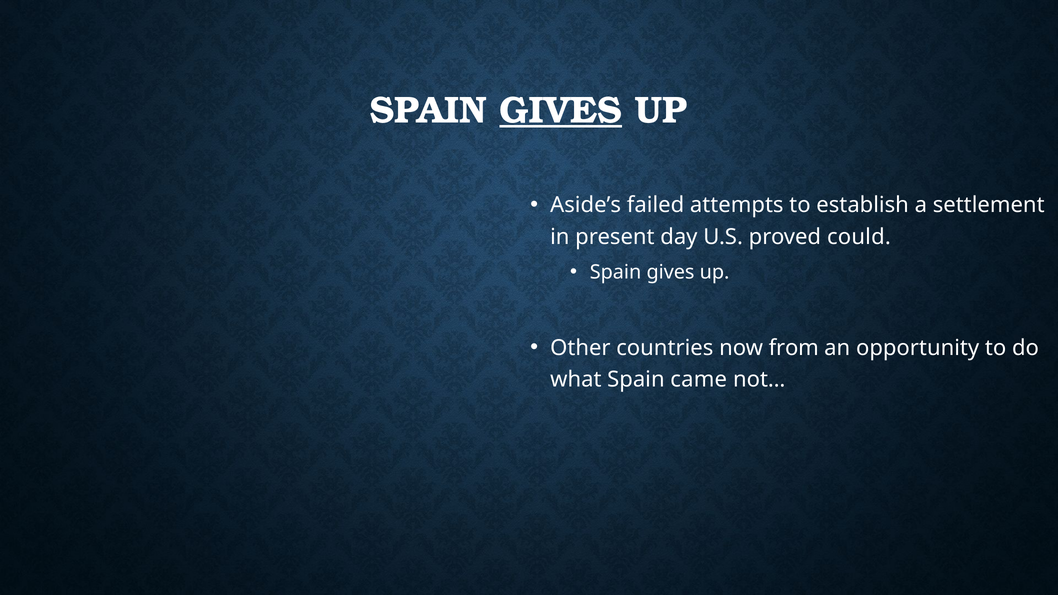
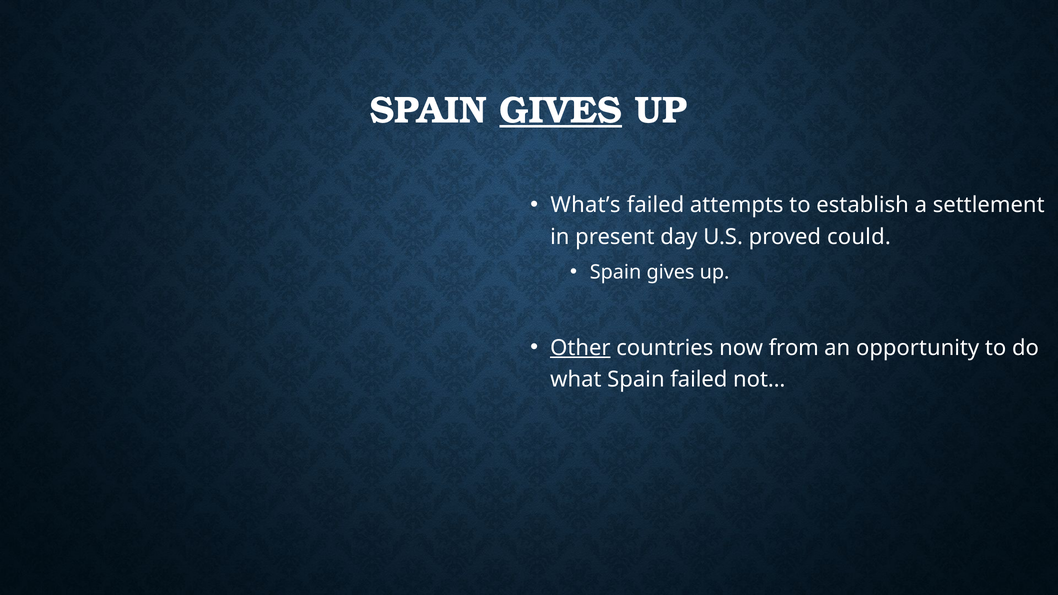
Aside’s: Aside’s -> What’s
Other underline: none -> present
Spain came: came -> failed
